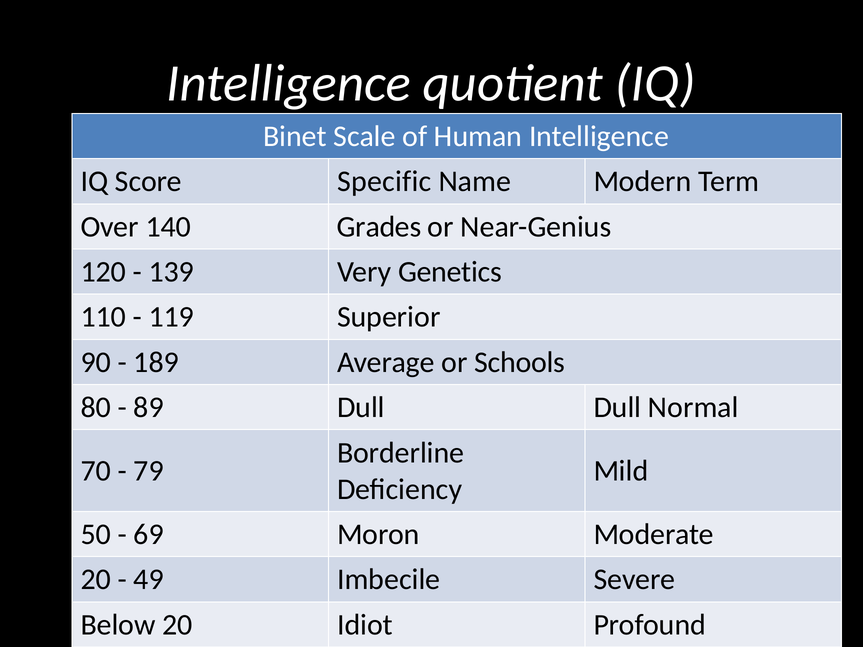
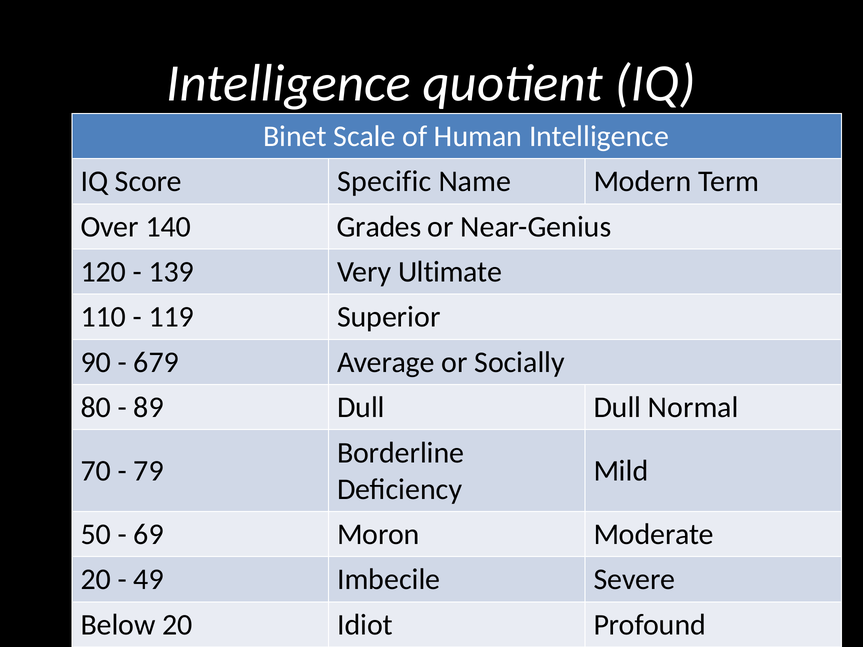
Genetics: Genetics -> Ultimate
189: 189 -> 679
Schools: Schools -> Socially
